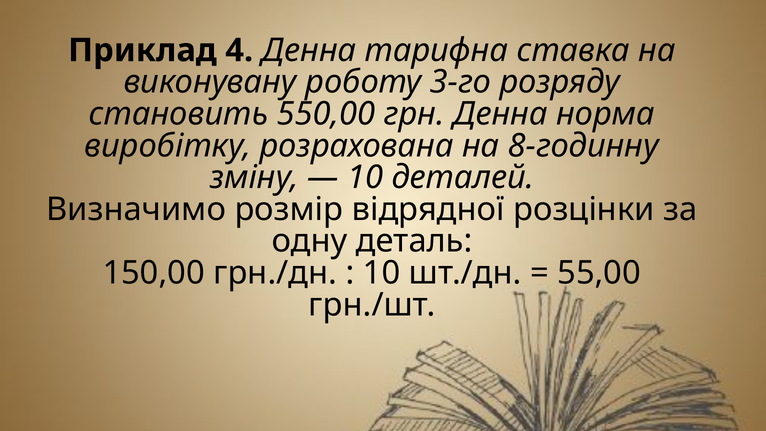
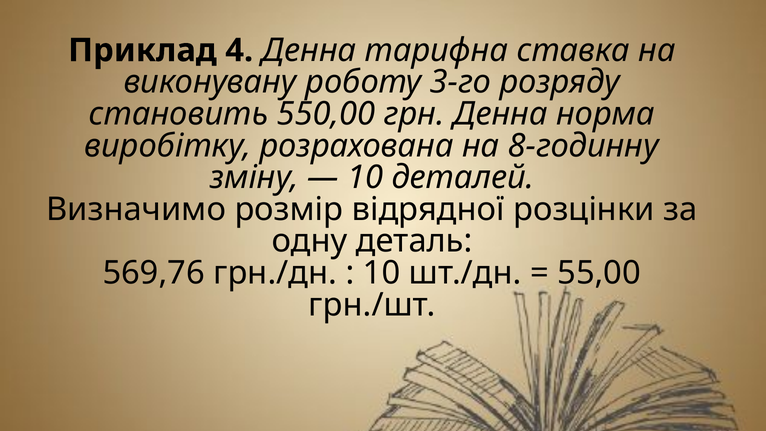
150,00: 150,00 -> 569,76
